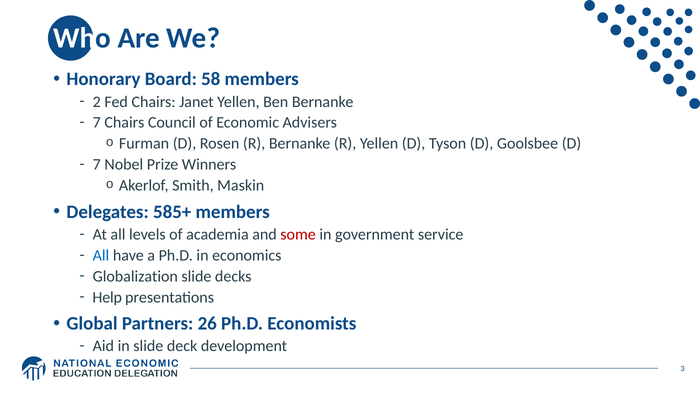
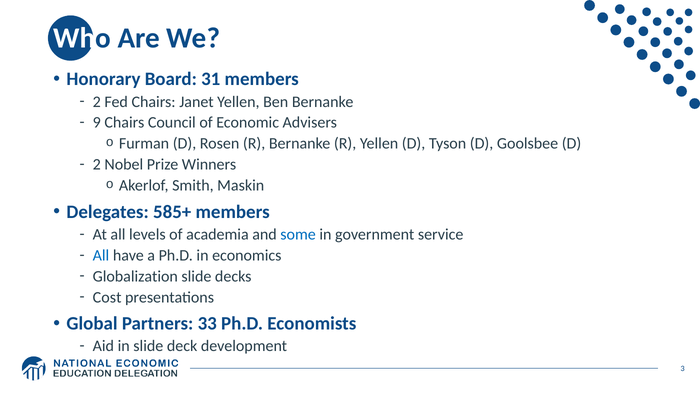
58: 58 -> 31
7 at (97, 123): 7 -> 9
7 at (97, 165): 7 -> 2
some colour: red -> blue
Help: Help -> Cost
26: 26 -> 33
